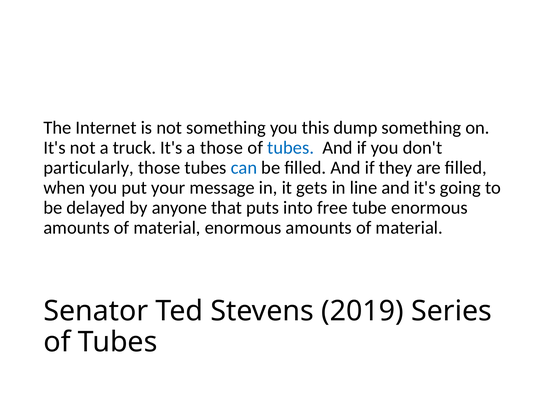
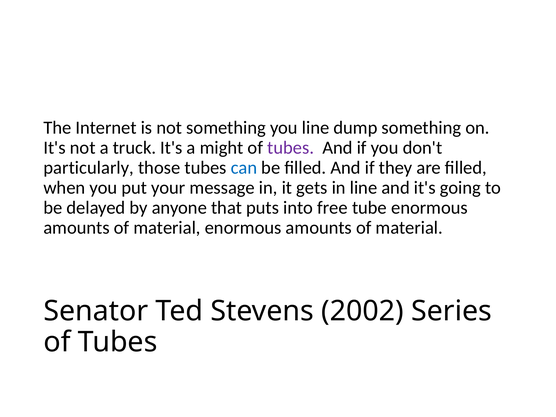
you this: this -> line
a those: those -> might
tubes at (291, 148) colour: blue -> purple
2019: 2019 -> 2002
